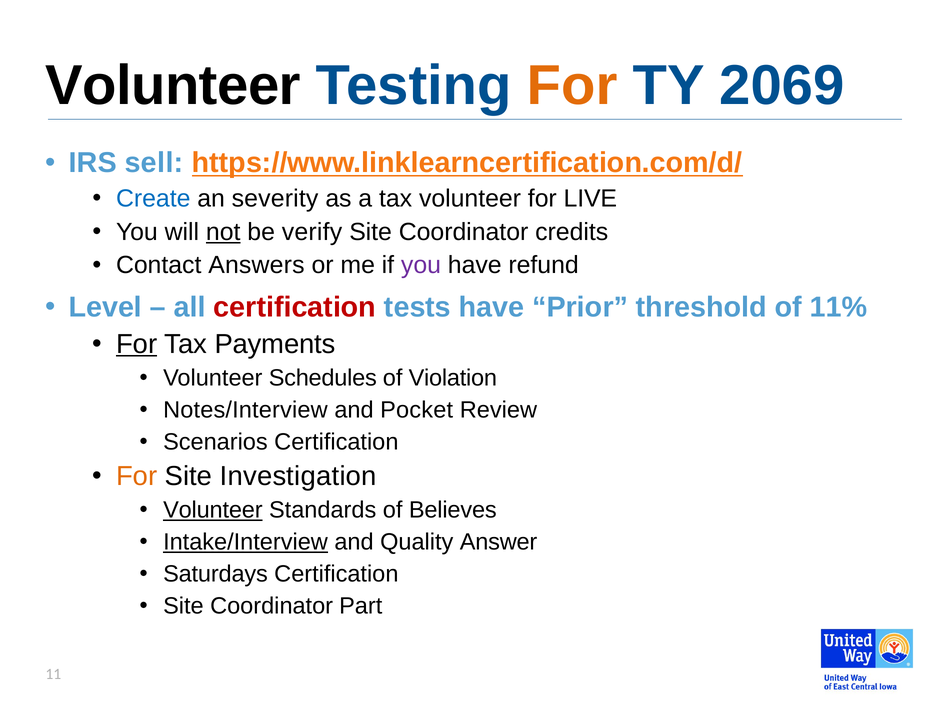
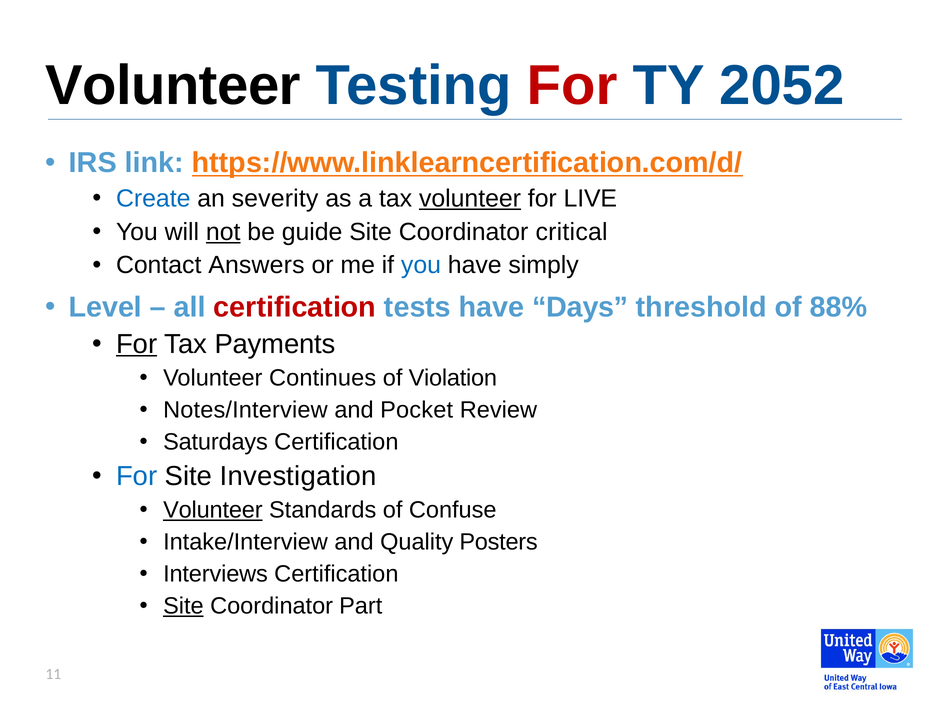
For at (572, 86) colour: orange -> red
2069: 2069 -> 2052
sell: sell -> link
volunteer at (470, 199) underline: none -> present
verify: verify -> guide
credits: credits -> critical
you at (421, 265) colour: purple -> blue
refund: refund -> simply
Prior: Prior -> Days
11%: 11% -> 88%
Schedules: Schedules -> Continues
Scenarios: Scenarios -> Saturdays
For at (137, 476) colour: orange -> blue
Believes: Believes -> Confuse
Intake/Interview underline: present -> none
Answer: Answer -> Posters
Saturdays: Saturdays -> Interviews
Site at (183, 606) underline: none -> present
